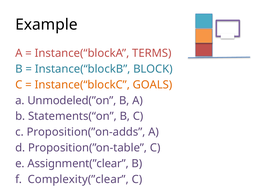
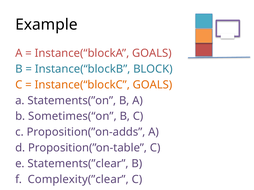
Instance(“blockA TERMS: TERMS -> GOALS
Unmodeled(”on: Unmodeled(”on -> Statements(”on
Statements(“on: Statements(“on -> Sometimes(“on
Assignment(”clear: Assignment(”clear -> Statements(”clear
